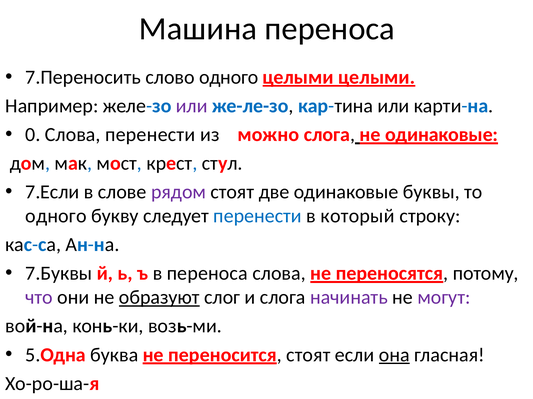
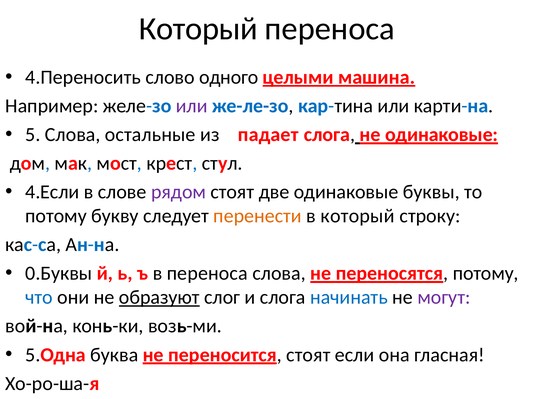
Машина at (198, 29): Машина -> Который
7.Переносить: 7.Переносить -> 4.Переносить
целыми целыми: целыми -> машина
0: 0 -> 5
Слова перенести: перенести -> остальные
можно: можно -> падает
7.Если: 7.Если -> 4.Если
одного at (56, 216): одного -> потому
перенести at (258, 216) colour: blue -> orange
7.Буквы: 7.Буквы -> 0.Буквы
что colour: purple -> blue
начинать colour: purple -> blue
она underline: present -> none
